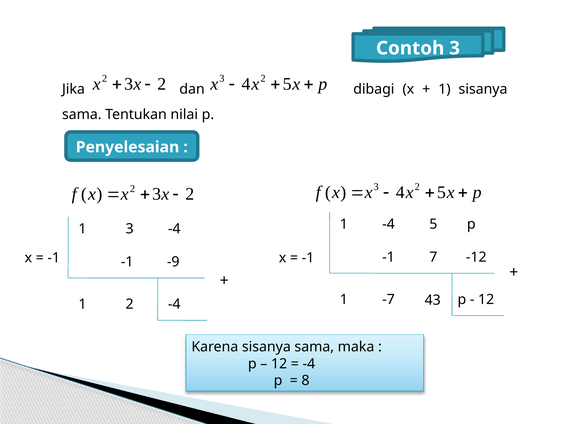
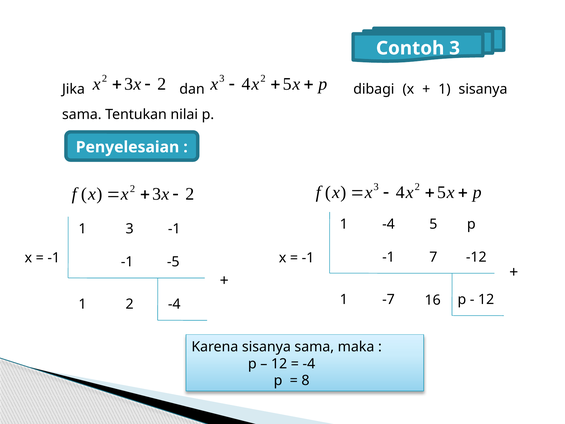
3 -4: -4 -> -1
-9: -9 -> -5
43: 43 -> 16
